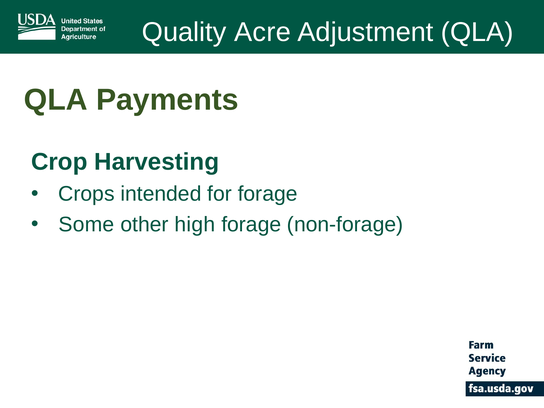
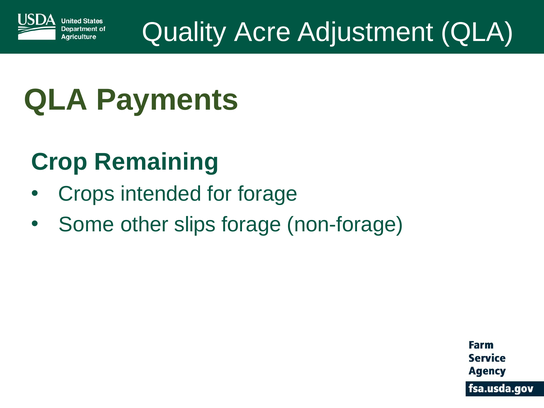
Harvesting: Harvesting -> Remaining
high: high -> slips
